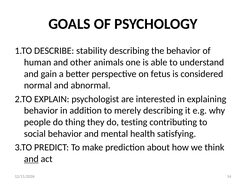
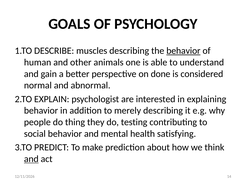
stability: stability -> muscles
behavior at (183, 51) underline: none -> present
fetus: fetus -> done
